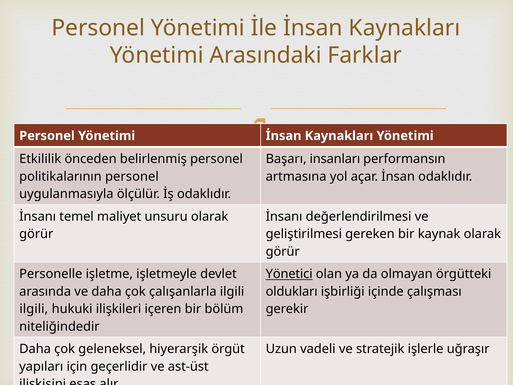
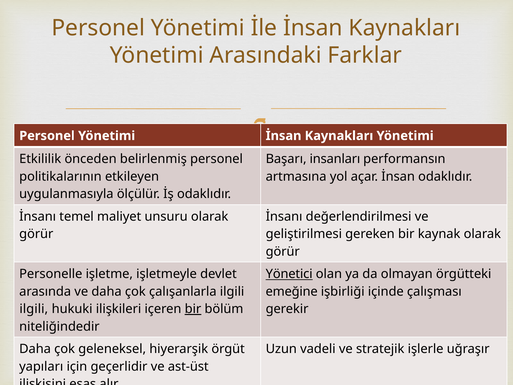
politikalarının personel: personel -> etkileyen
oldukları: oldukları -> emeğine
bir at (193, 309) underline: none -> present
